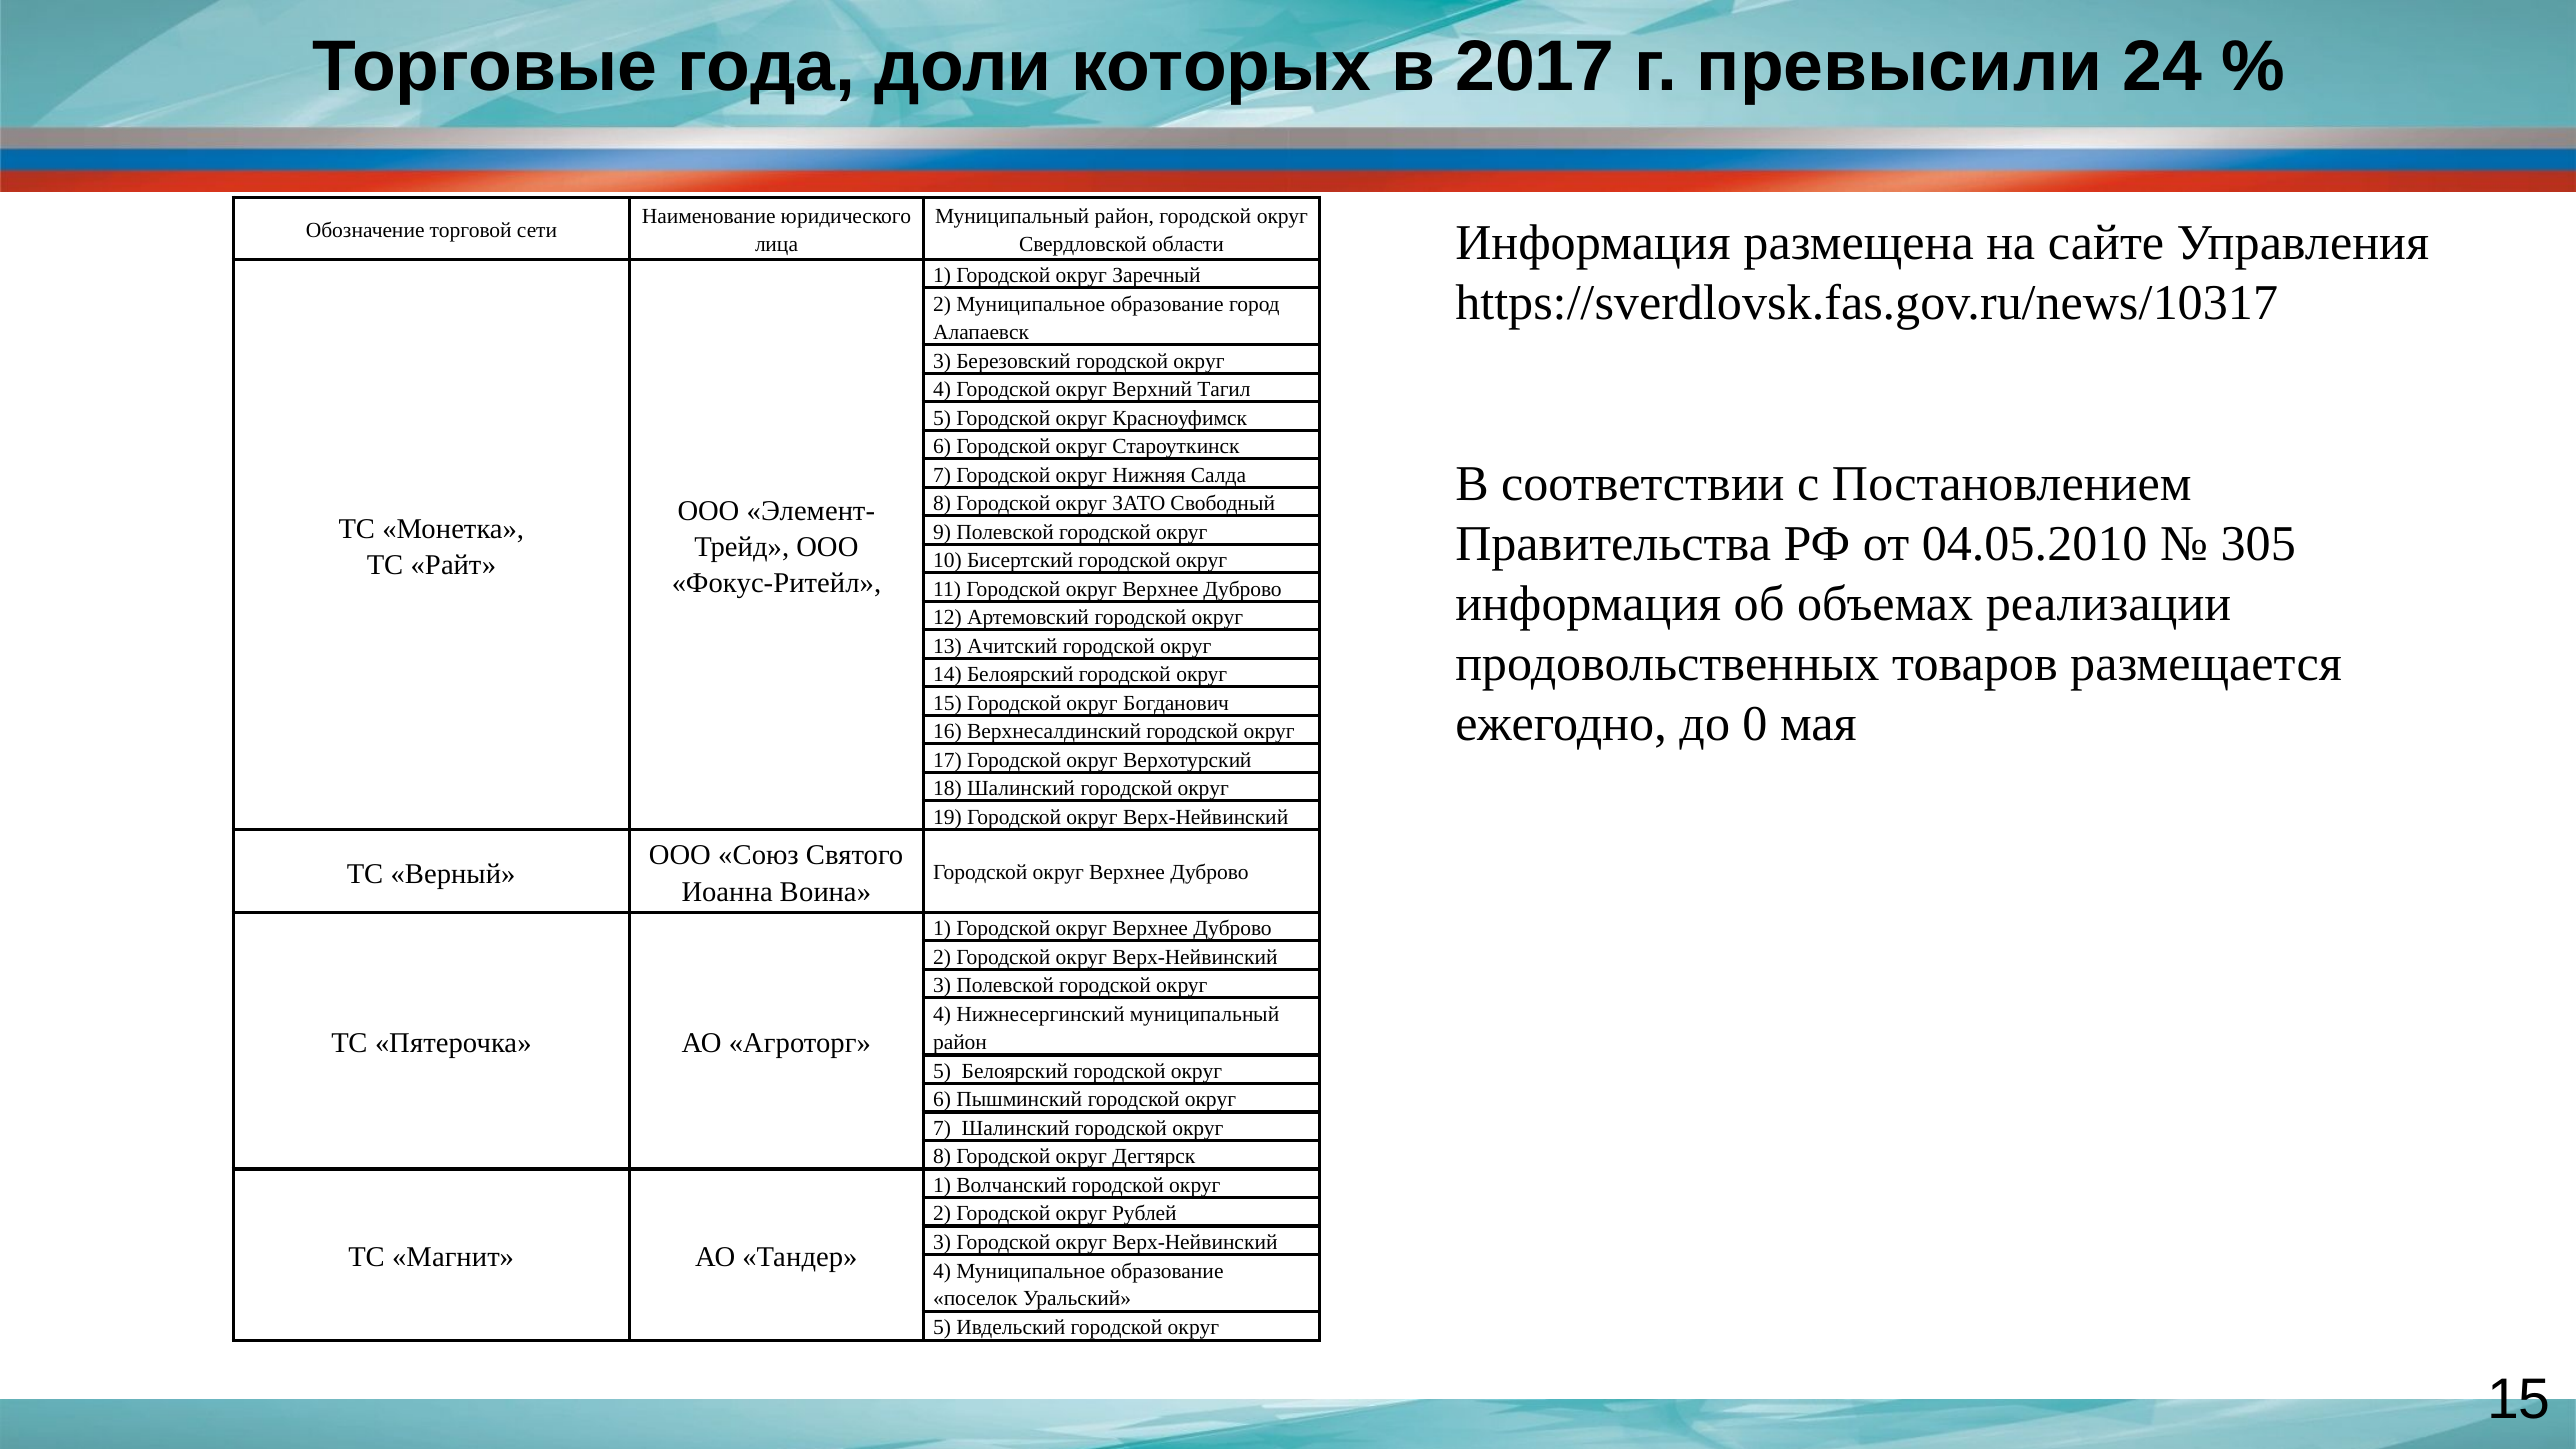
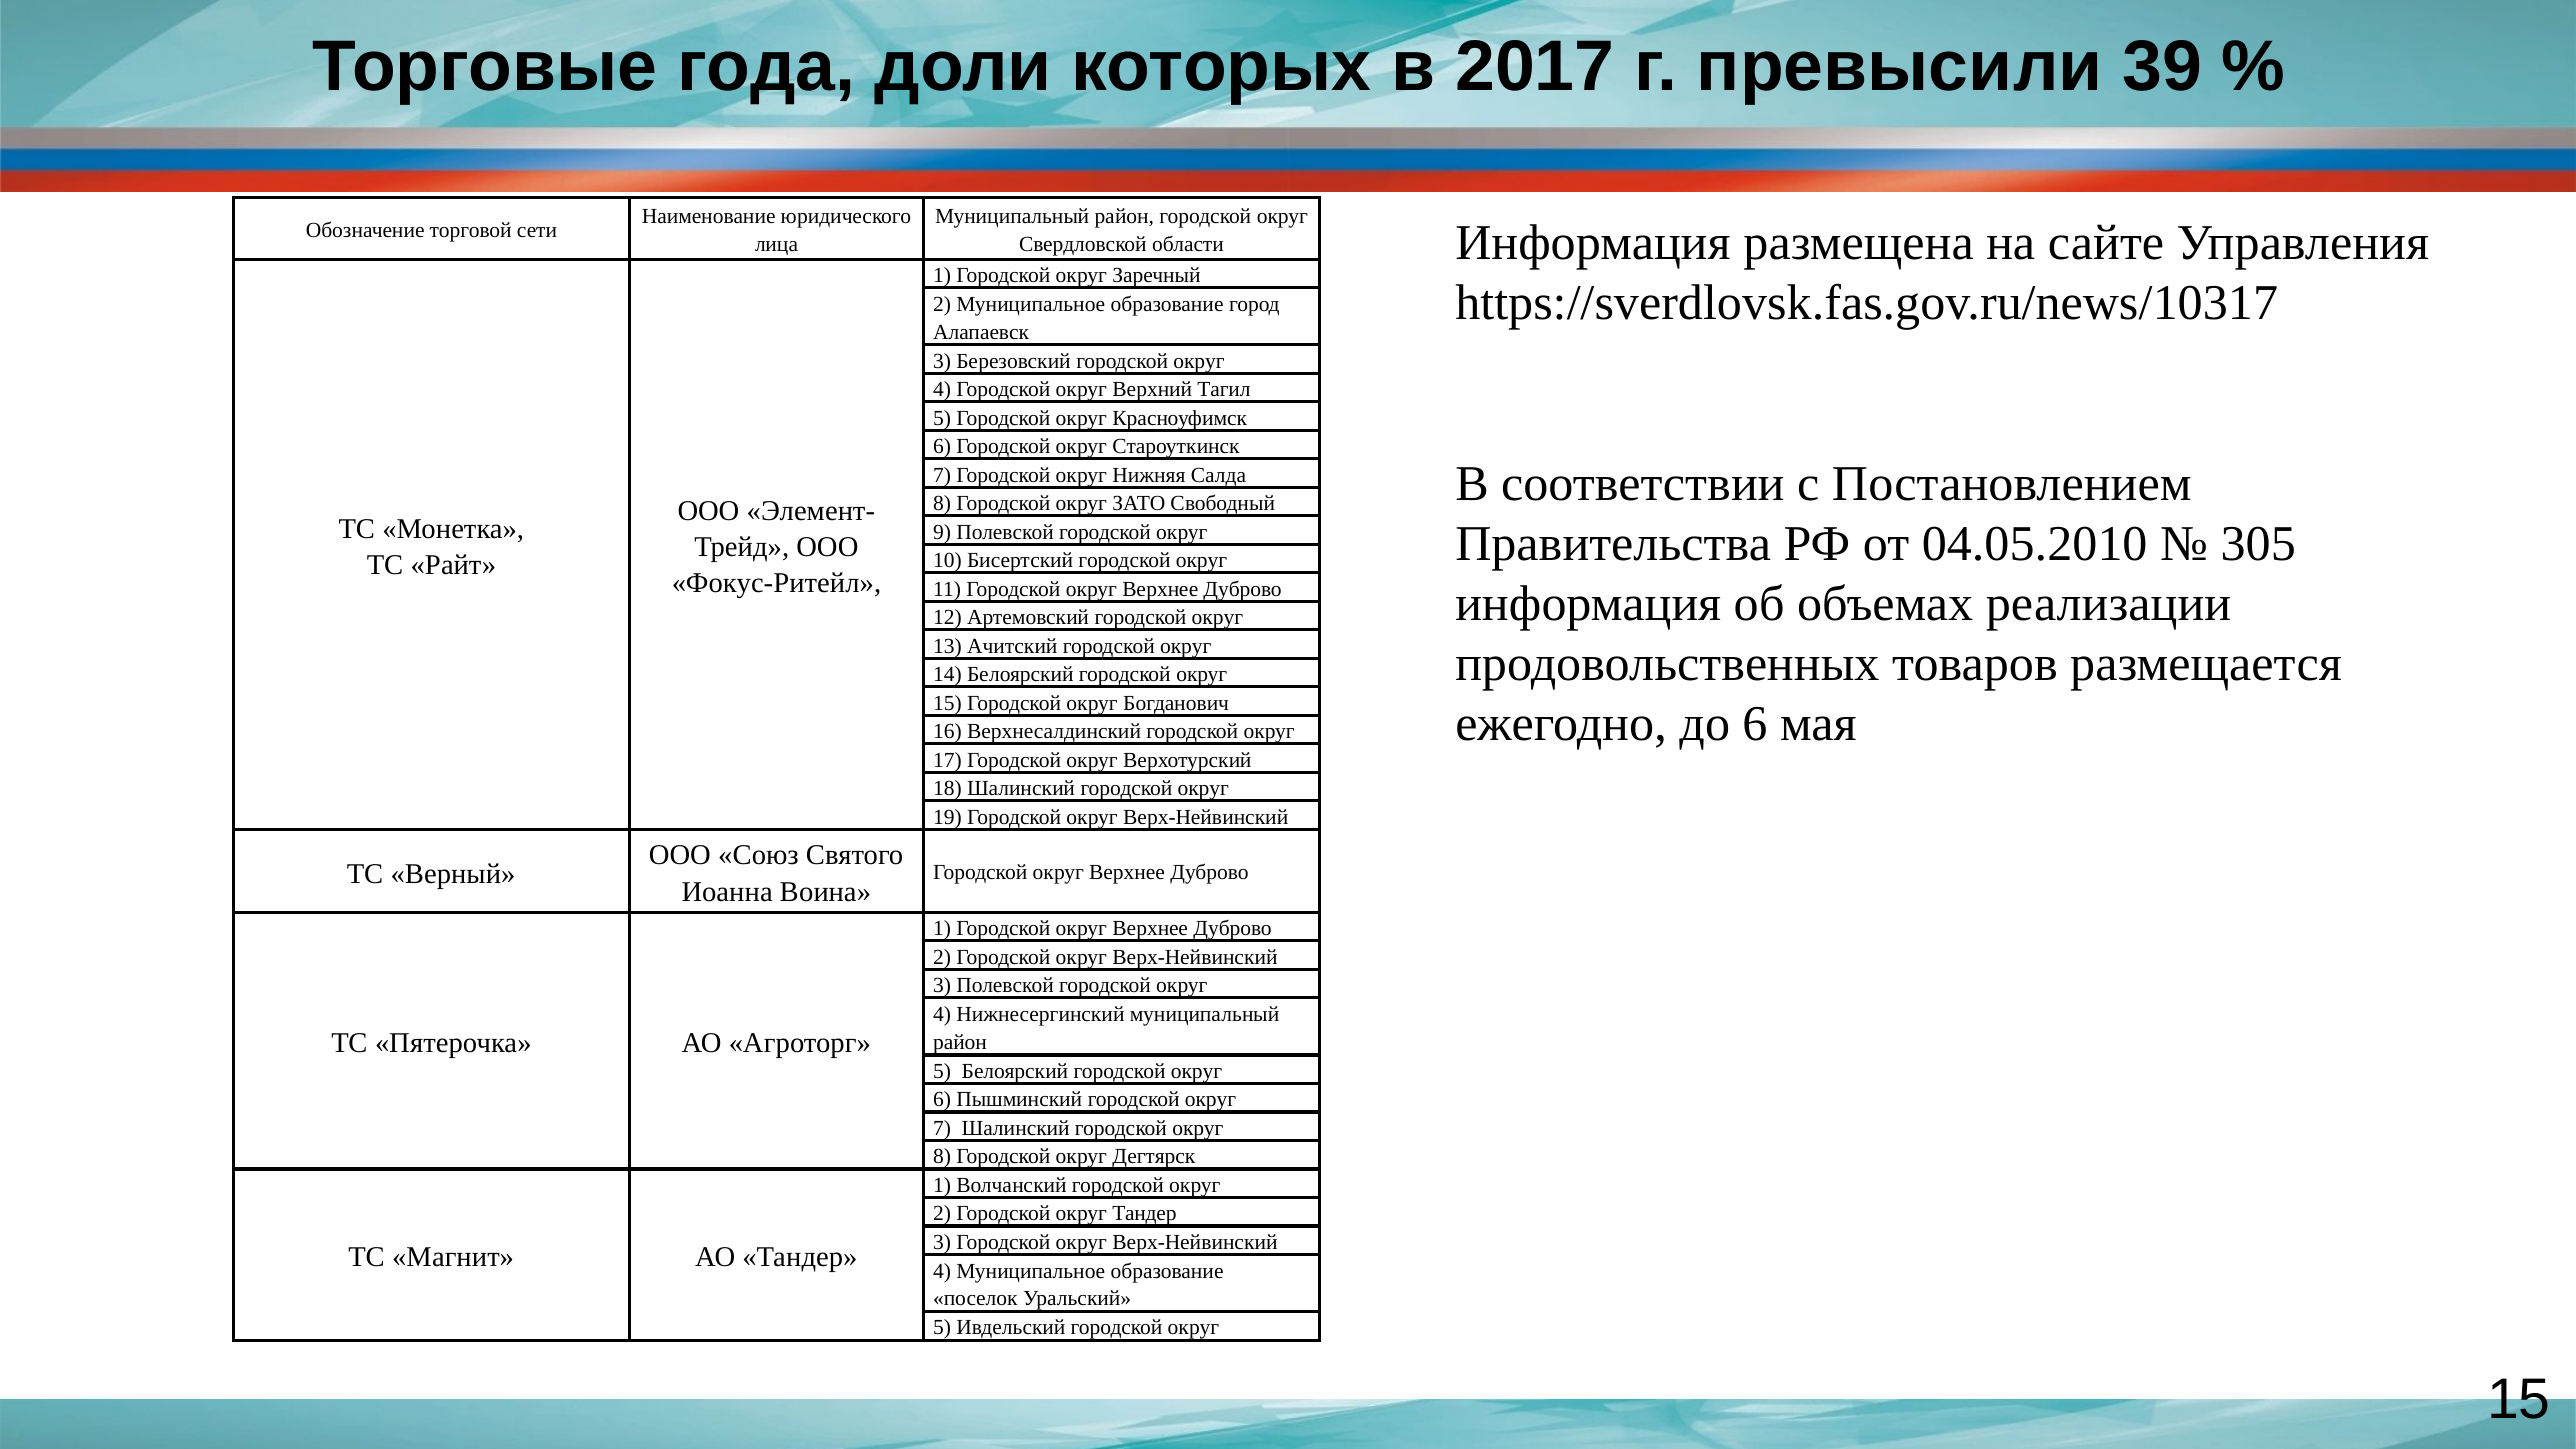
24: 24 -> 39
до 0: 0 -> 6
округ Рублей: Рублей -> Тандер
